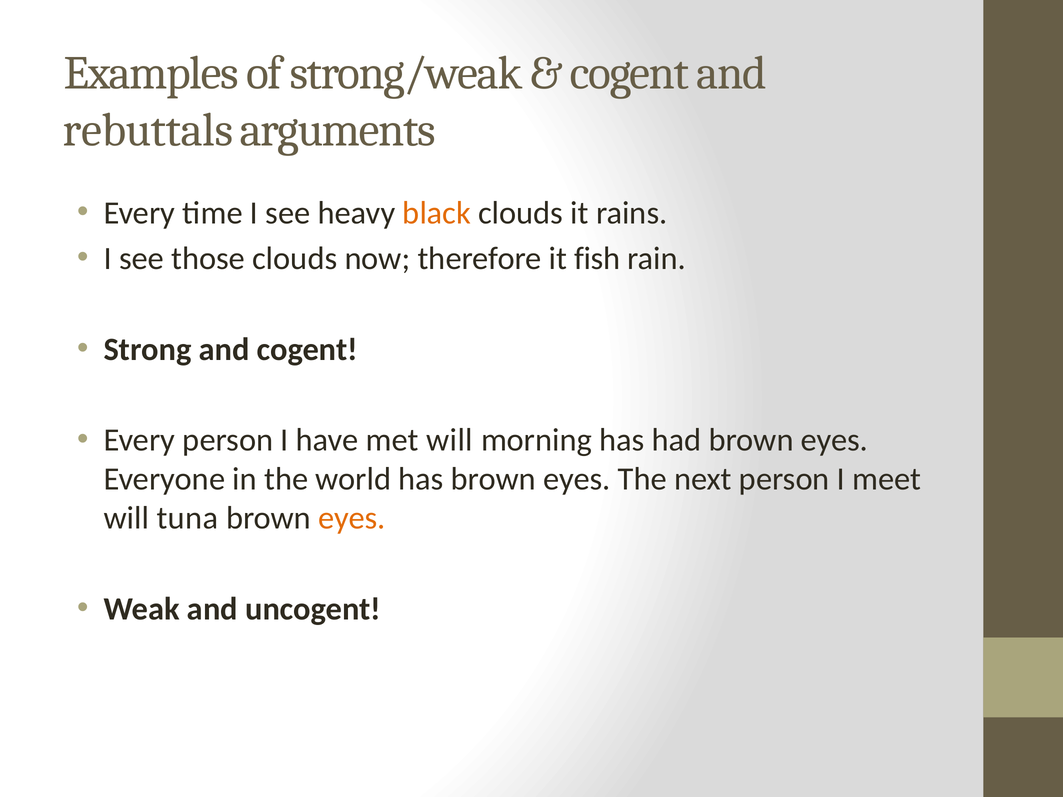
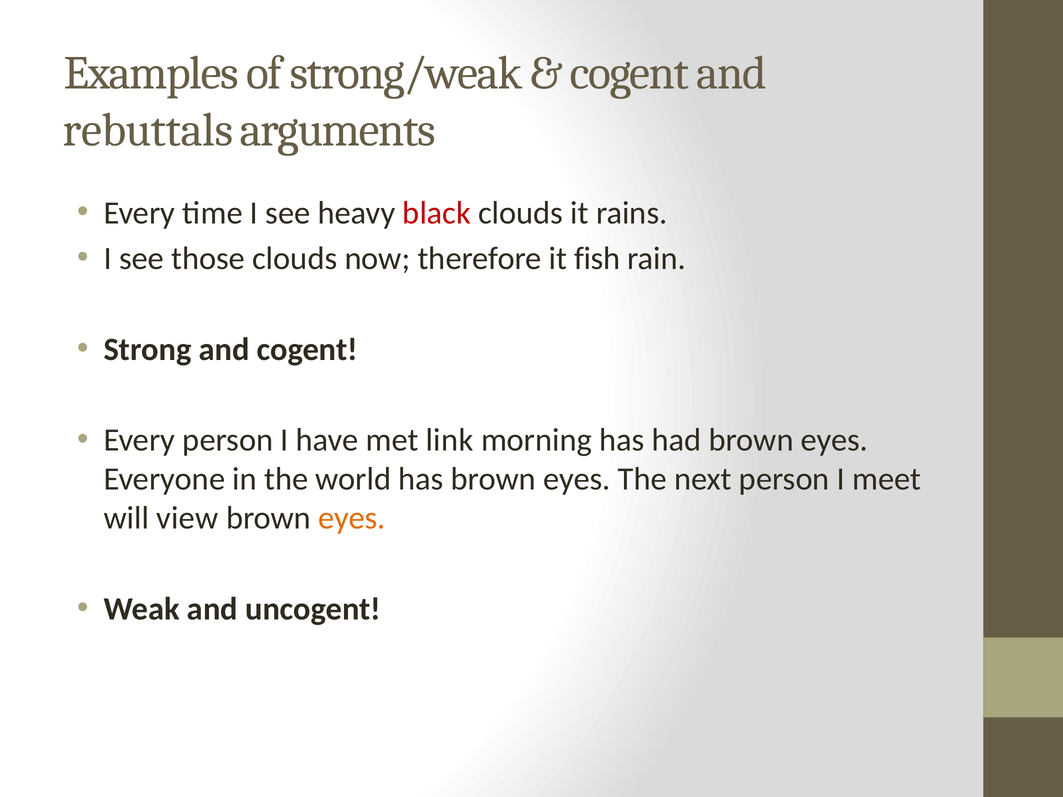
black colour: orange -> red
met will: will -> link
tuna: tuna -> view
